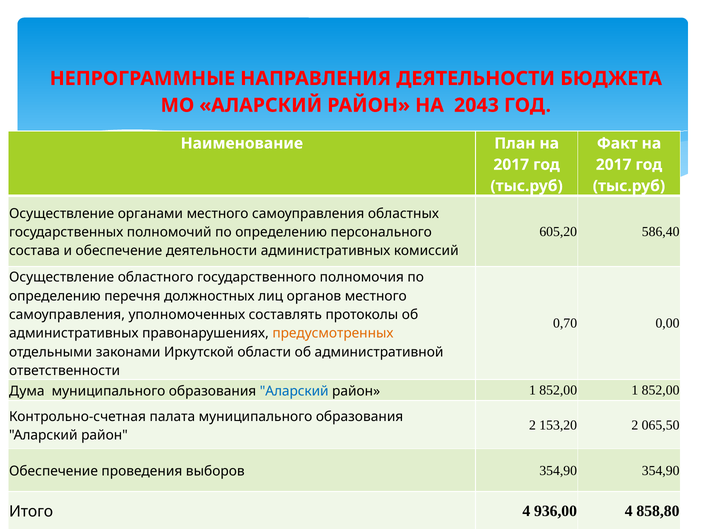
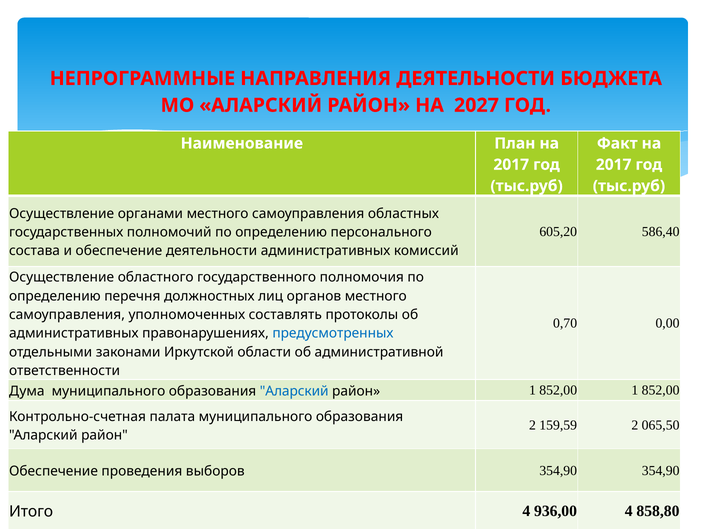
2043: 2043 -> 2027
предусмотренных colour: orange -> blue
153,20: 153,20 -> 159,59
